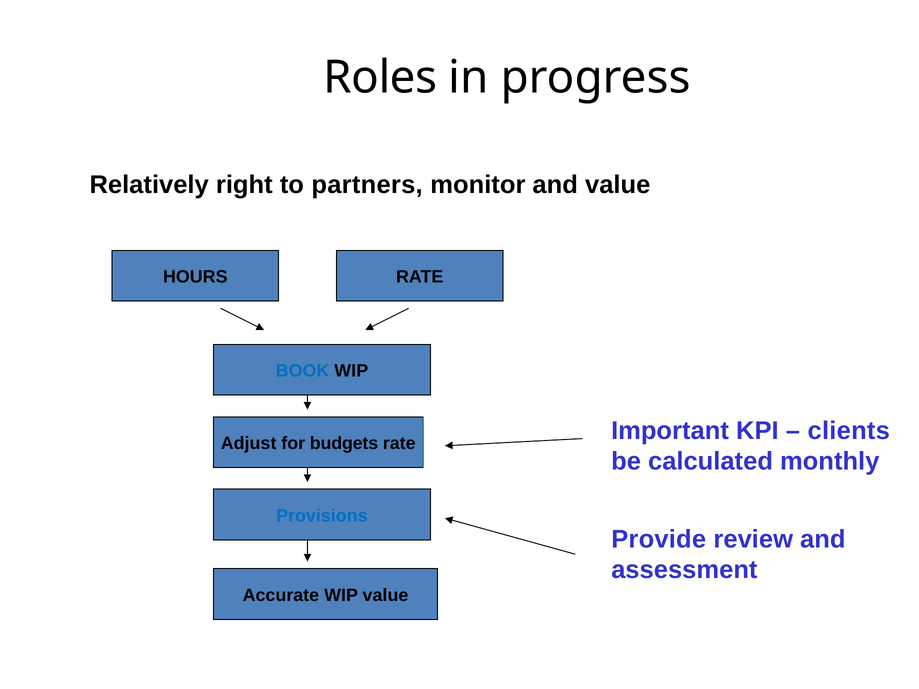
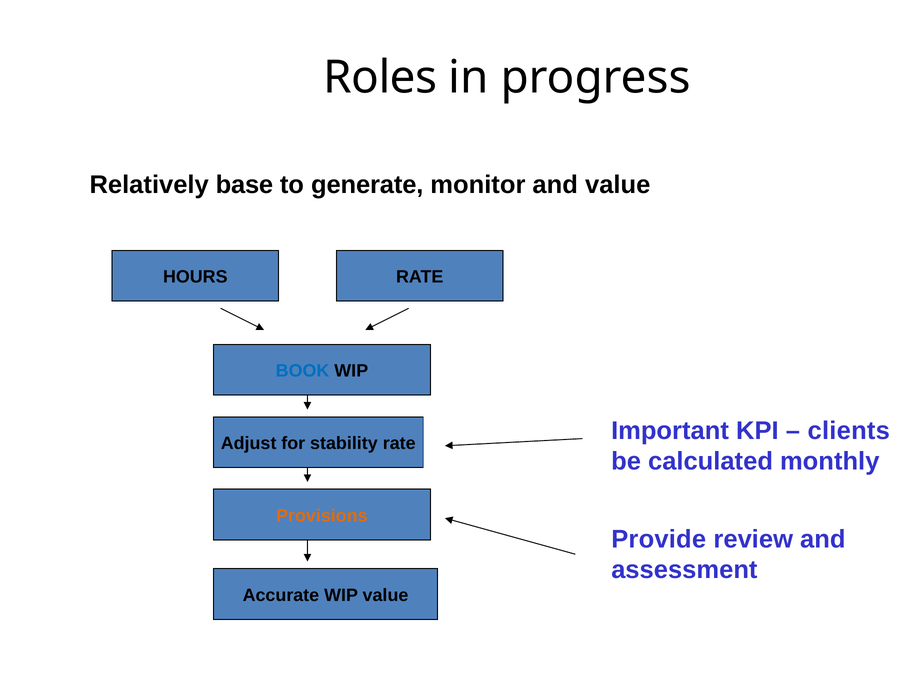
right: right -> base
partners: partners -> generate
budgets: budgets -> stability
Provisions colour: blue -> orange
